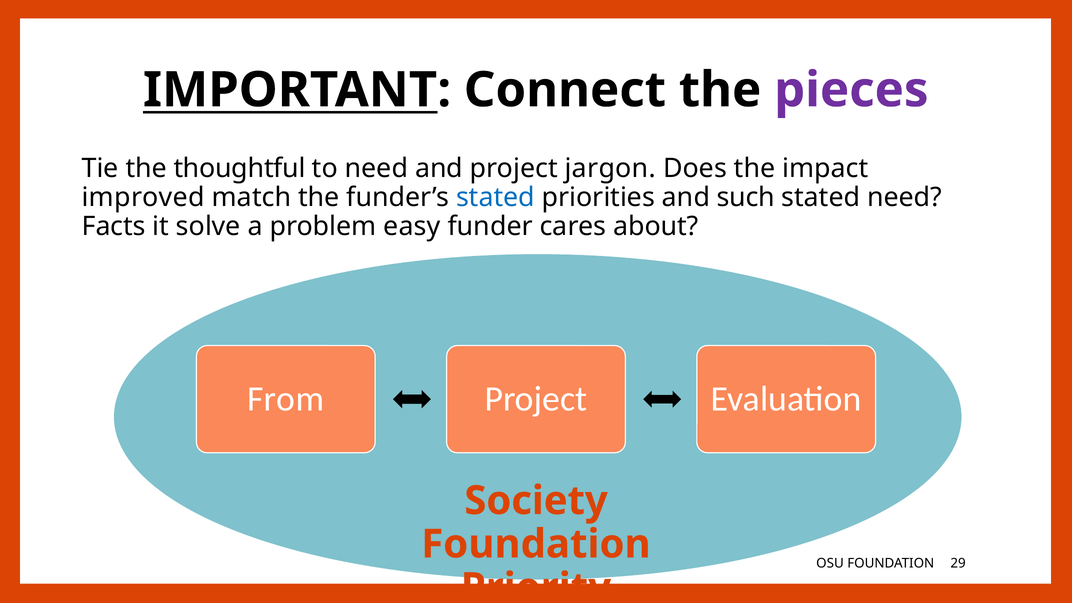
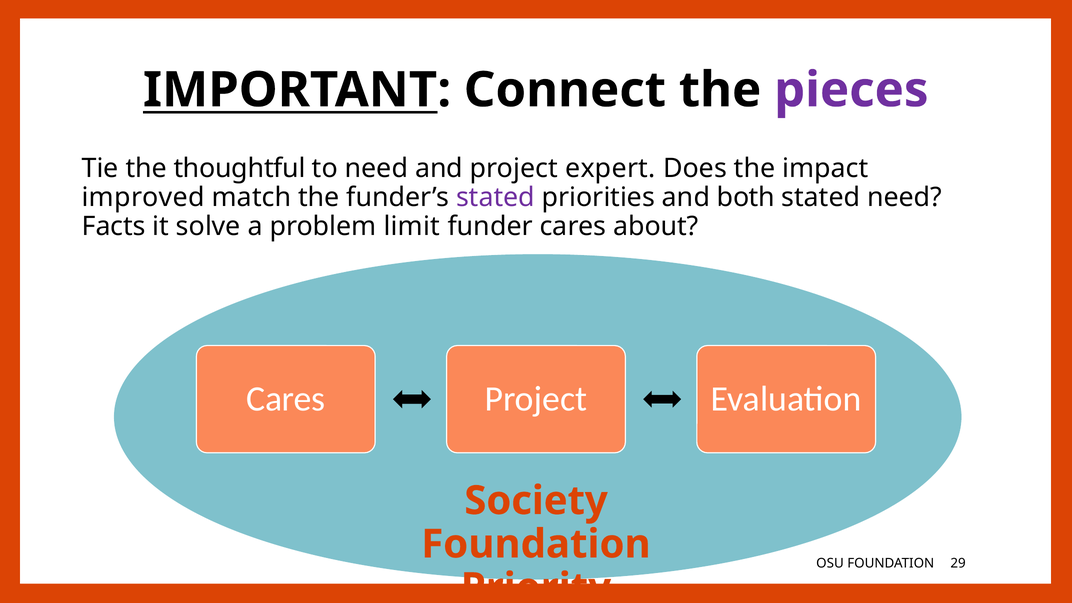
jargon: jargon -> expert
stated at (496, 197) colour: blue -> purple
such: such -> both
easy: easy -> limit
From at (286, 399): From -> Cares
